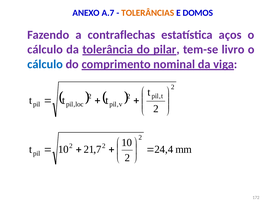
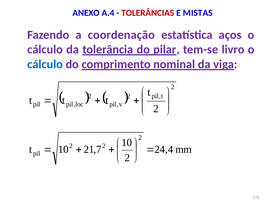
A.7: A.7 -> A.4
TOLERÂNCIAS colour: orange -> red
DOMOS: DOMOS -> MISTAS
contraflechas: contraflechas -> coordenação
